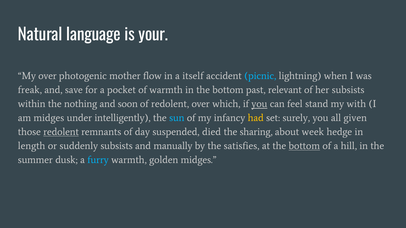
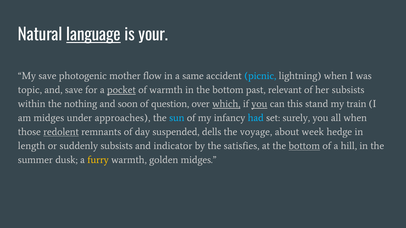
language underline: none -> present
My over: over -> save
itself: itself -> same
freak: freak -> topic
pocket underline: none -> present
of redolent: redolent -> question
which underline: none -> present
feel: feel -> this
with: with -> train
intelligently: intelligently -> approaches
had colour: yellow -> light blue
all given: given -> when
died: died -> dells
sharing: sharing -> voyage
manually: manually -> indicator
furry colour: light blue -> yellow
